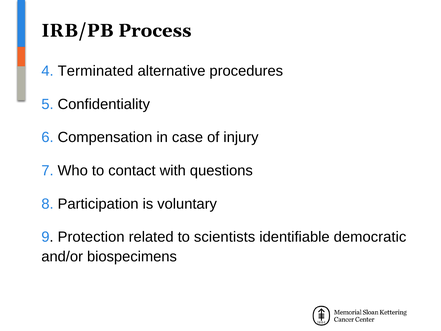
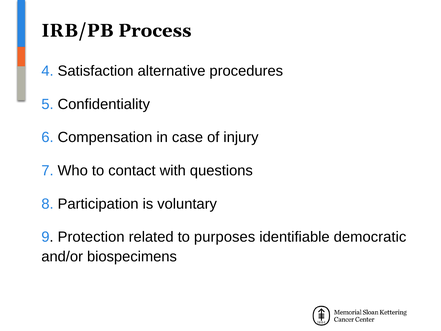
Terminated: Terminated -> Satisfaction
scientists: scientists -> purposes
